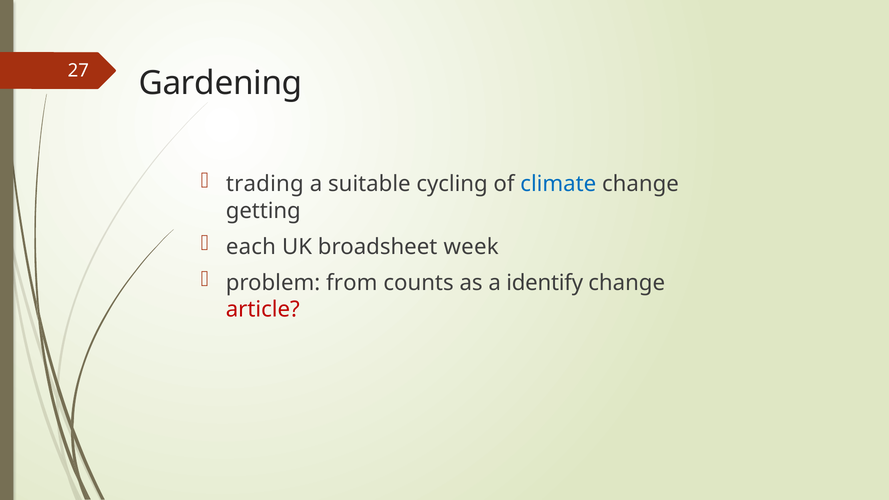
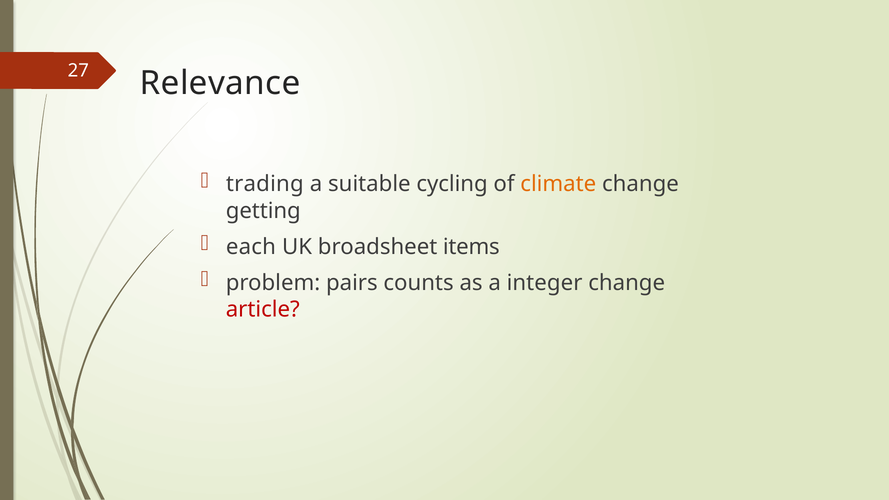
Gardening: Gardening -> Relevance
climate colour: blue -> orange
week: week -> items
from: from -> pairs
identify: identify -> integer
